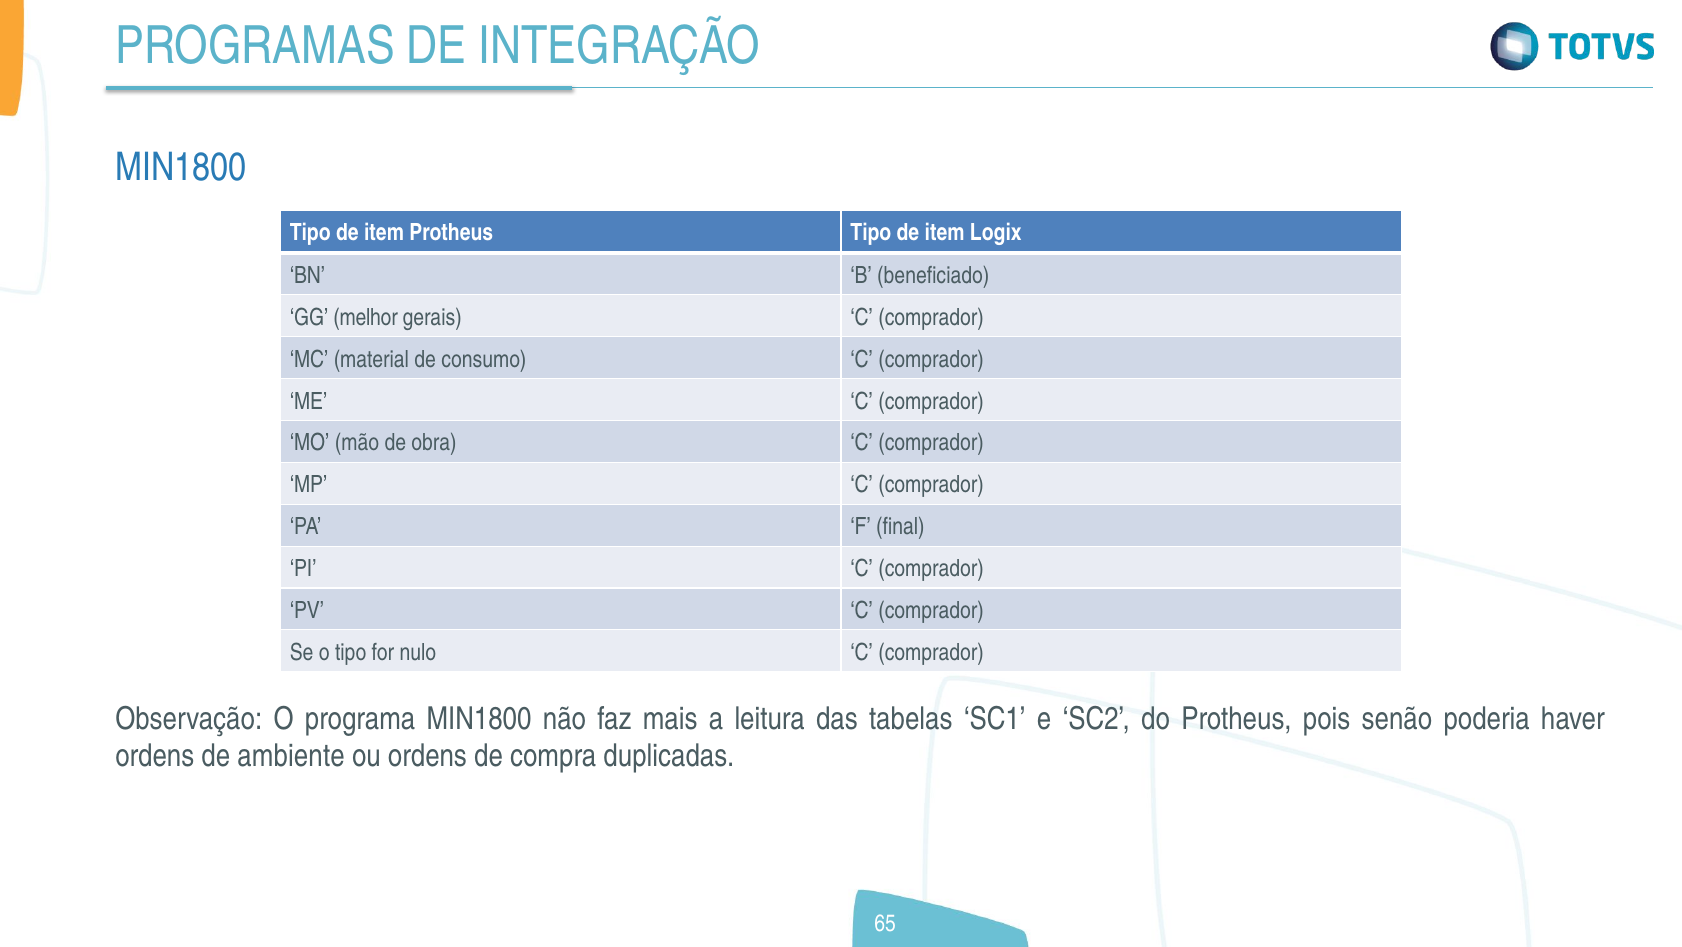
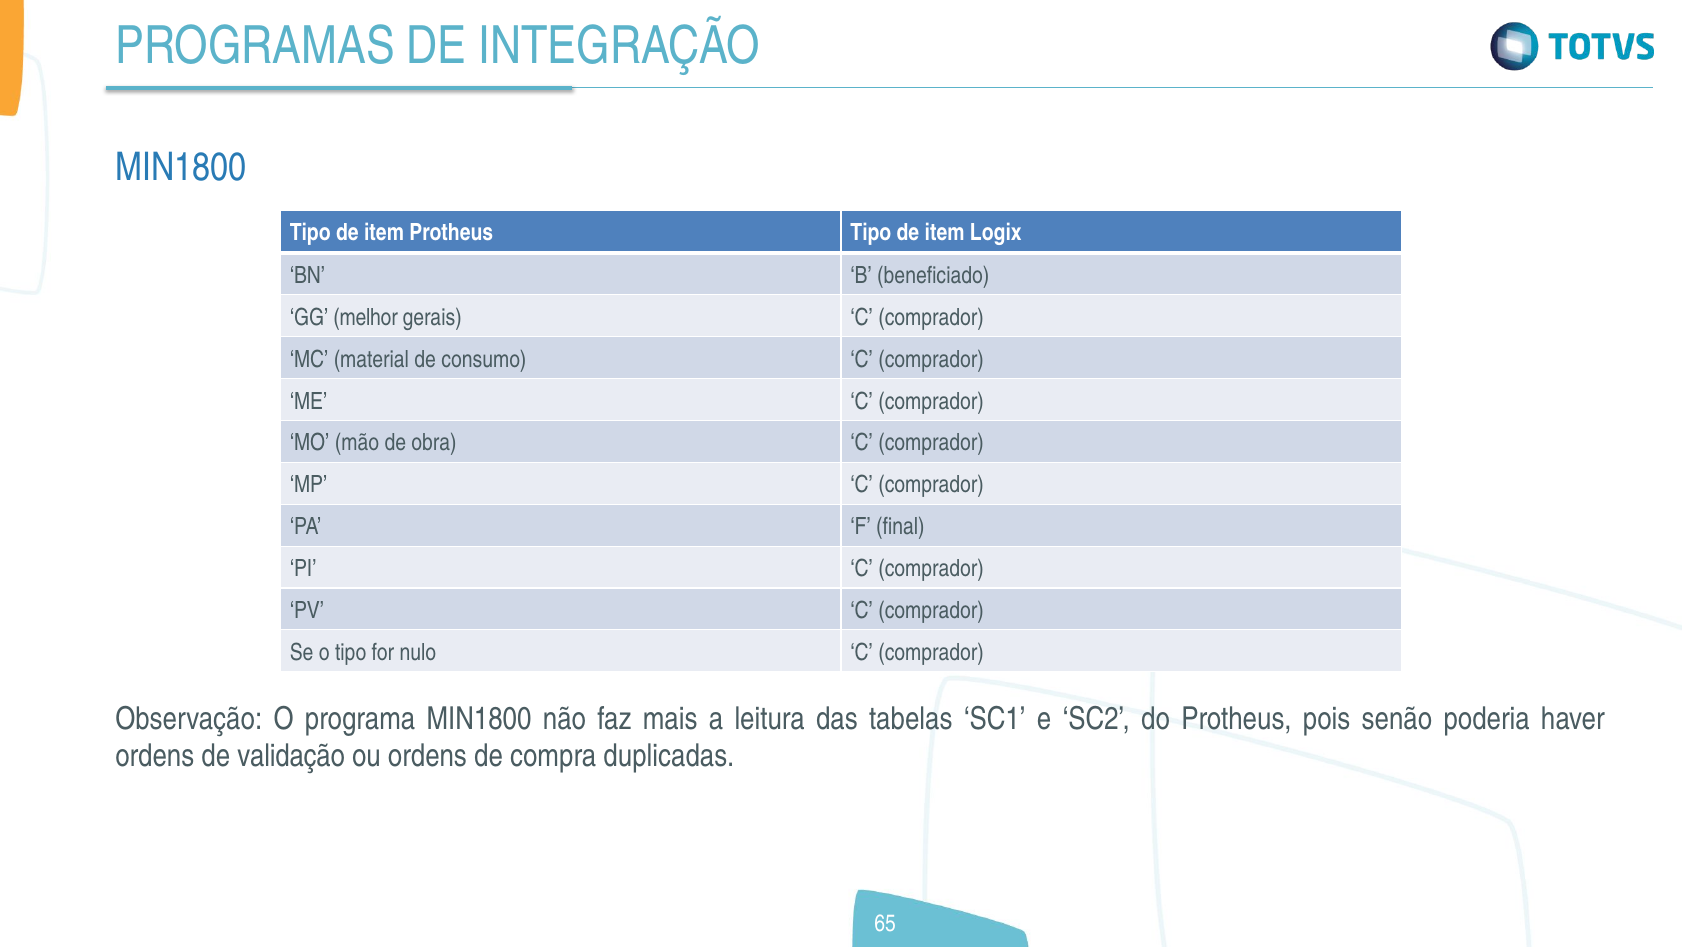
ambiente: ambiente -> validação
